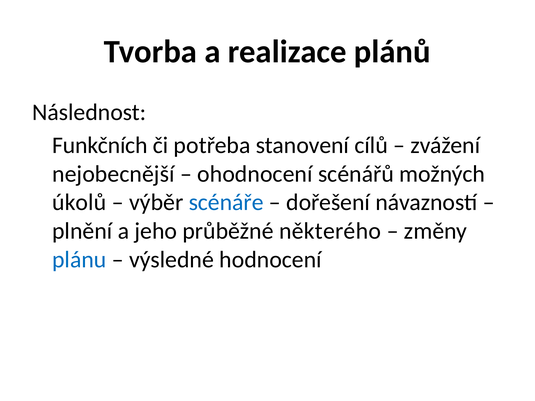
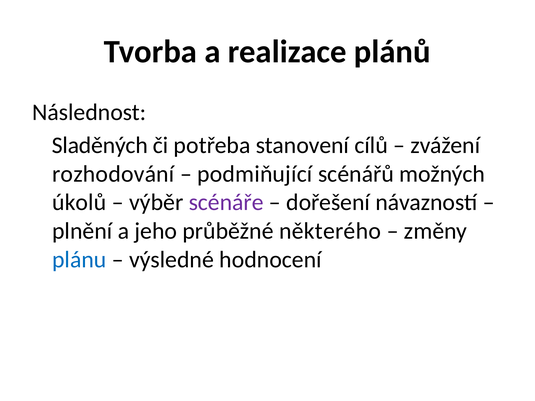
Funkčních: Funkčních -> Sladěných
nejobecnější: nejobecnější -> rozhodování
ohodnocení: ohodnocení -> podmiňující
scénáře colour: blue -> purple
